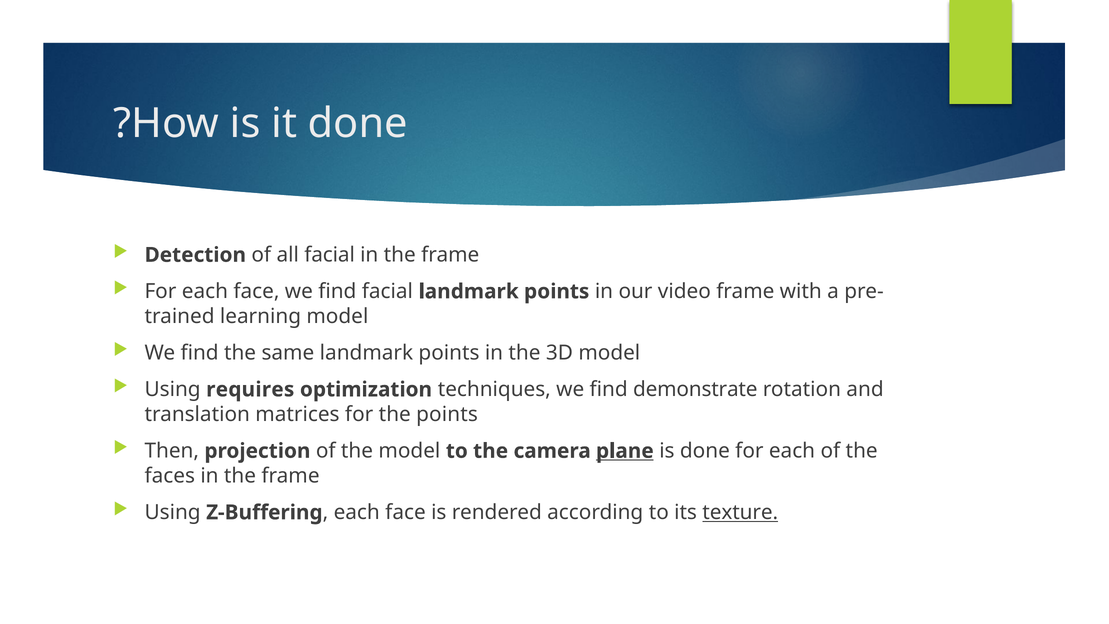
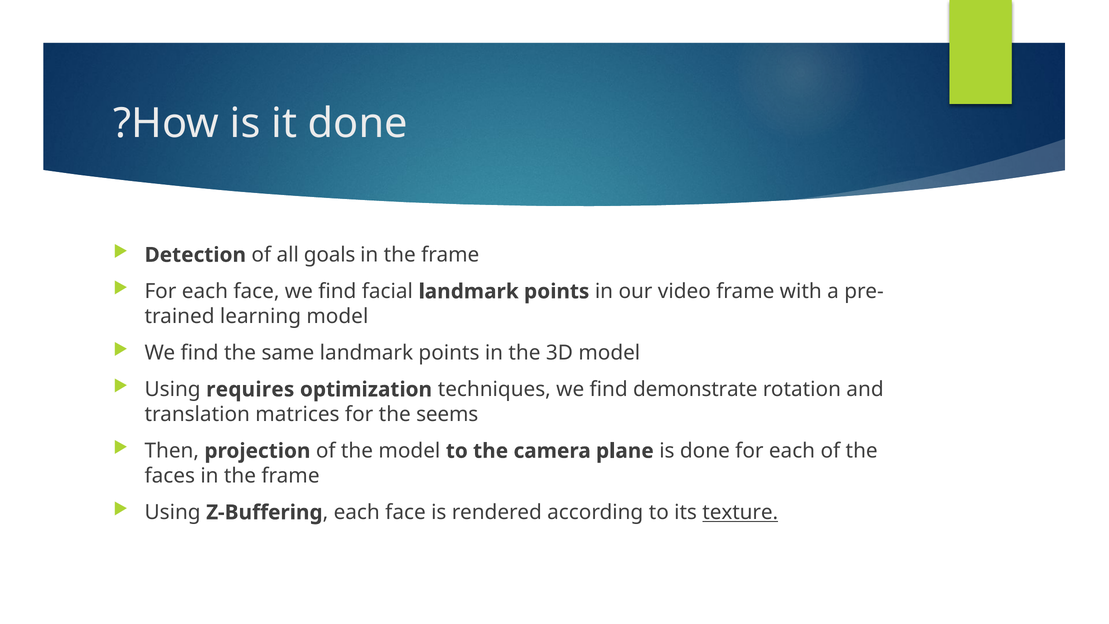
all facial: facial -> goals
the points: points -> seems
plane underline: present -> none
